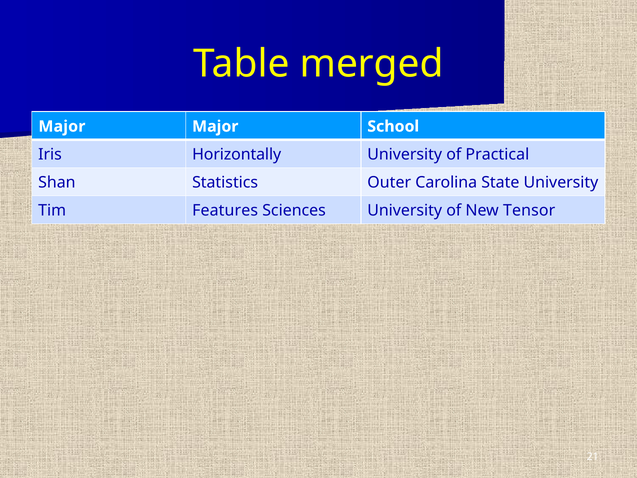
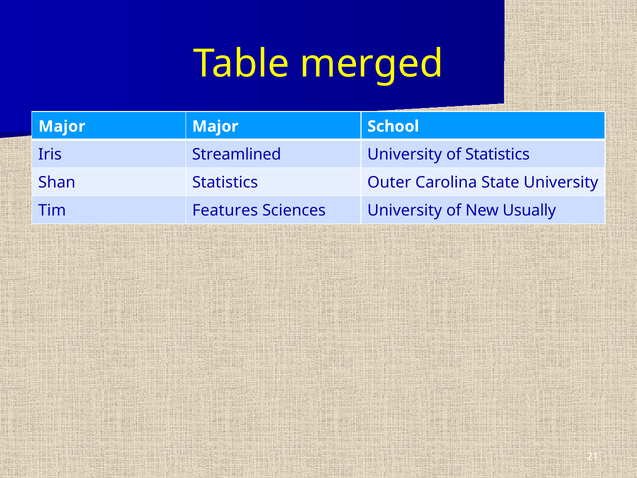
Horizontally: Horizontally -> Streamlined
of Practical: Practical -> Statistics
Tensor: Tensor -> Usually
